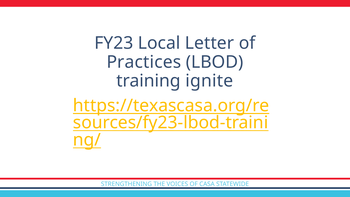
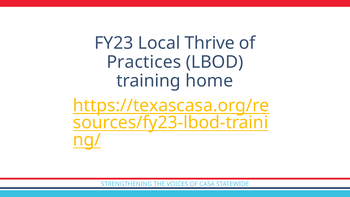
Letter: Letter -> Thrive
ignite: ignite -> home
